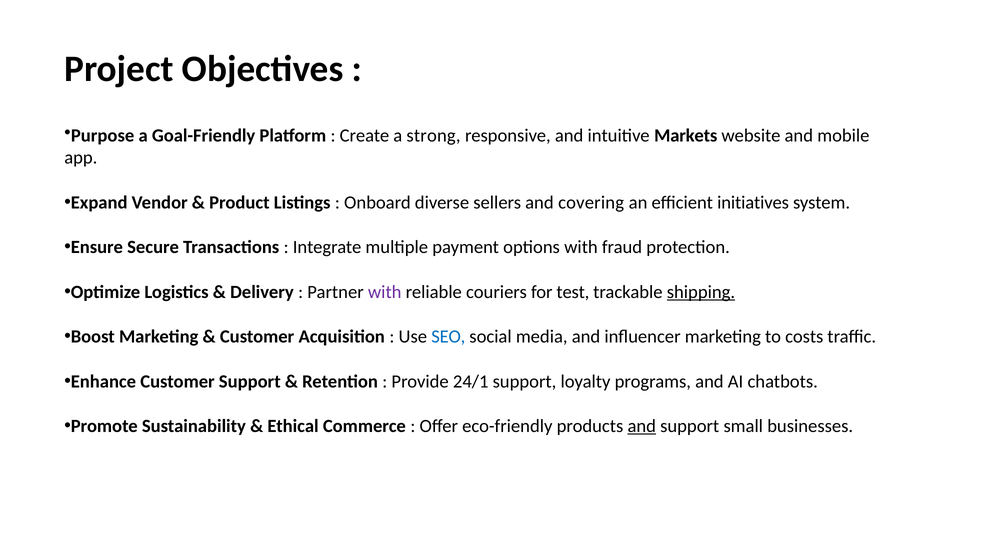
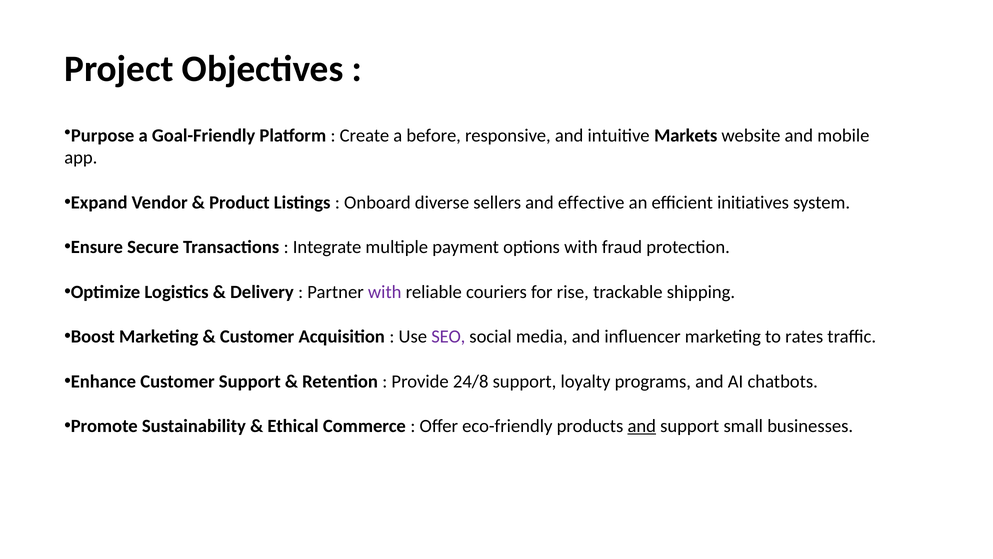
strong: strong -> before
covering: covering -> effective
test: test -> rise
shipping underline: present -> none
SEO colour: blue -> purple
costs: costs -> rates
24/1: 24/1 -> 24/8
